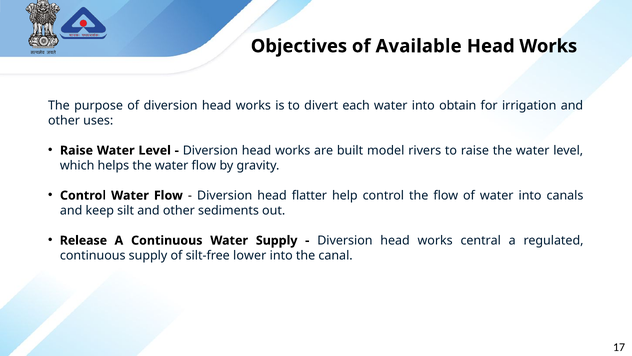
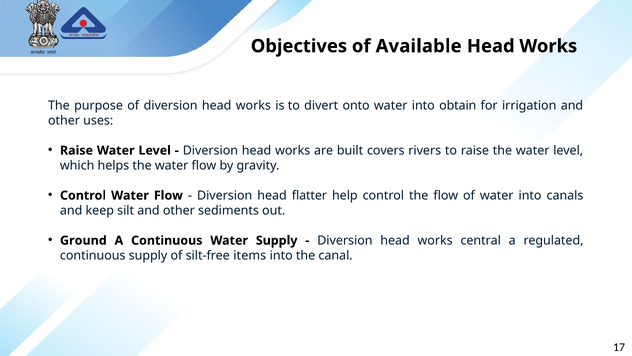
each: each -> onto
model: model -> covers
Release: Release -> Ground
lower: lower -> items
